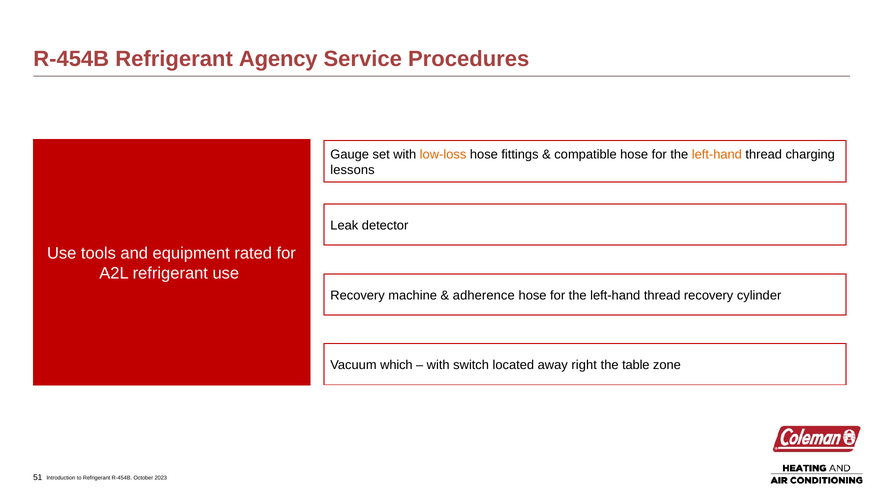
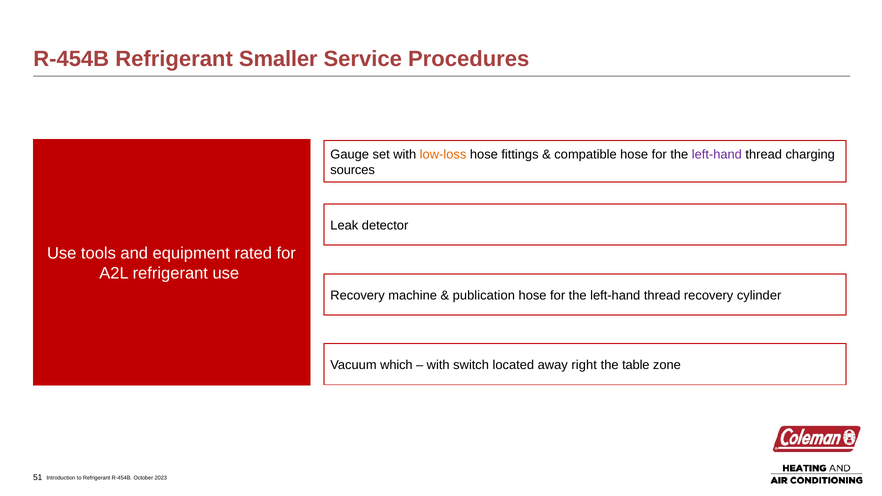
Agency: Agency -> Smaller
left-hand at (717, 155) colour: orange -> purple
lessons: lessons -> sources
adherence: adherence -> publication
